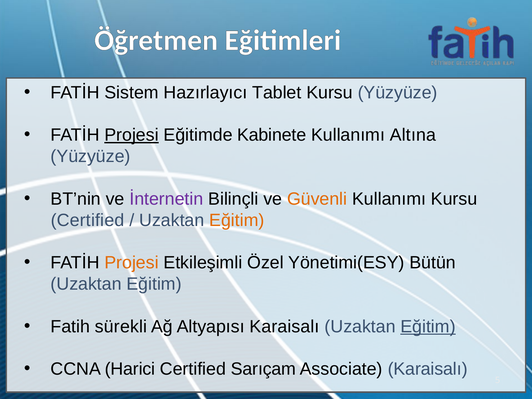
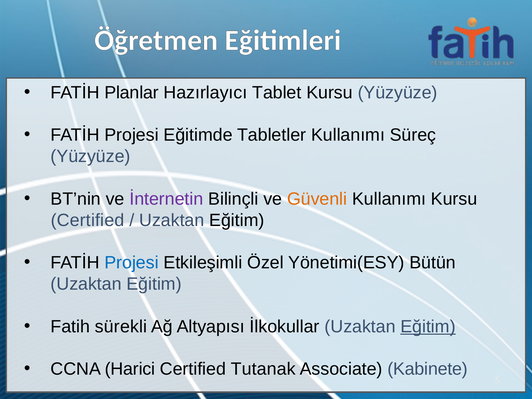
Sistem: Sistem -> Planlar
Projesi at (132, 135) underline: present -> none
Kabinete: Kabinete -> Tabletler
Altına: Altına -> Süreç
Eğitim at (237, 220) colour: orange -> black
Projesi at (132, 263) colour: orange -> blue
Altyapısı Karaisalı: Karaisalı -> İlkokullar
Sarıçam: Sarıçam -> Tutanak
Associate Karaisalı: Karaisalı -> Kabinete
